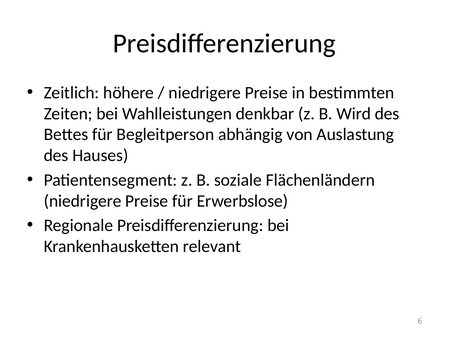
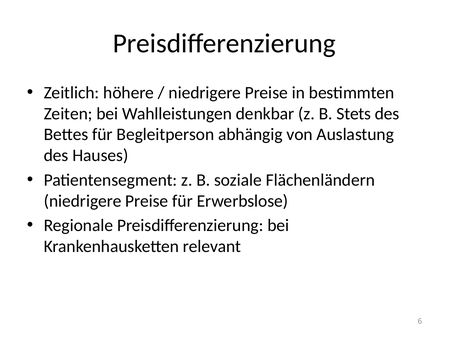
Wird: Wird -> Stets
